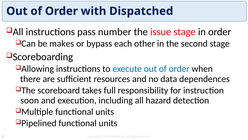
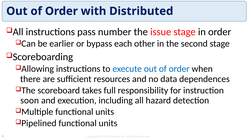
Dispatched: Dispatched -> Distributed
makes: makes -> earlier
